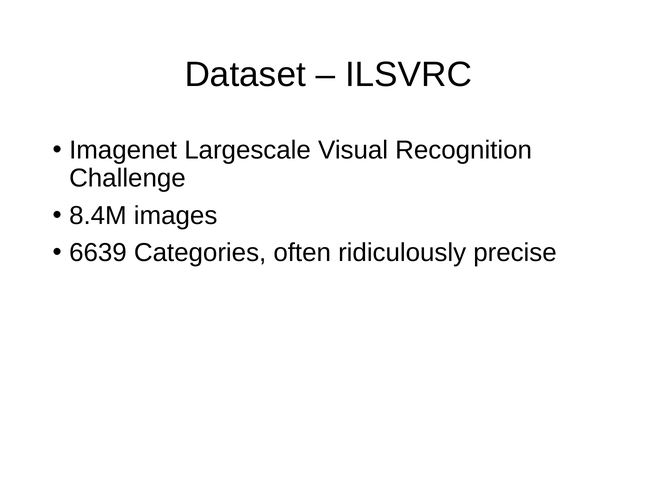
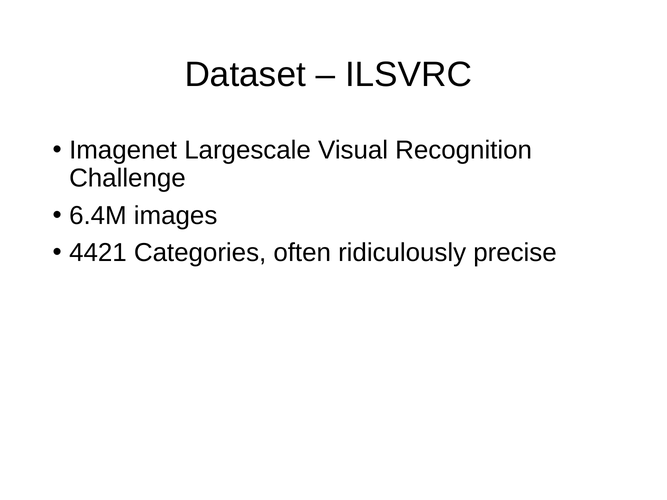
8.4M: 8.4M -> 6.4M
6639: 6639 -> 4421
